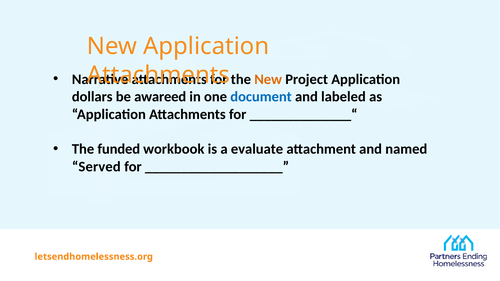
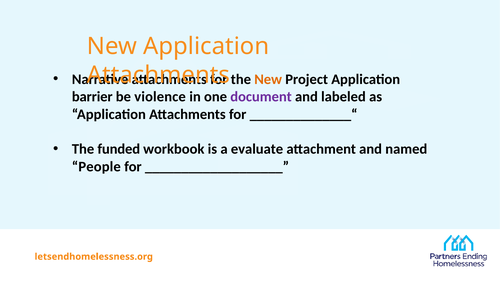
dollars: dollars -> barrier
awareed: awareed -> violence
document colour: blue -> purple
Served: Served -> People
